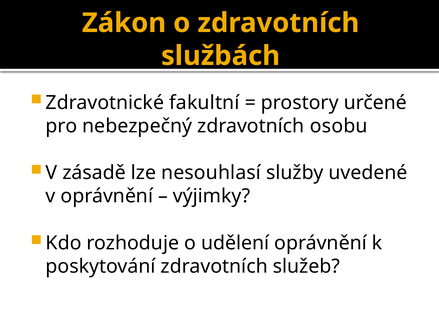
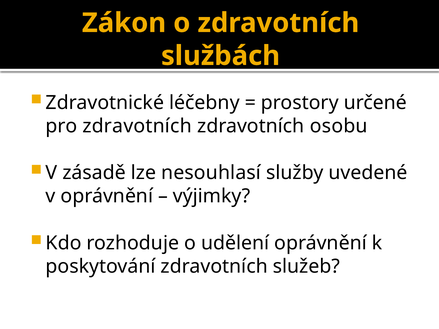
fakultní: fakultní -> léčebny
pro nebezpečný: nebezpečný -> zdravotních
